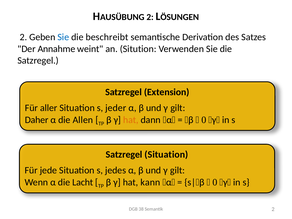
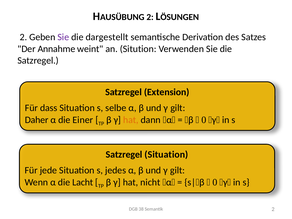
Sie at (63, 37) colour: blue -> purple
beschreibt: beschreibt -> dargestellt
aller: aller -> dass
jeder: jeder -> selbe
Allen: Allen -> Einer
kann: kann -> nicht
